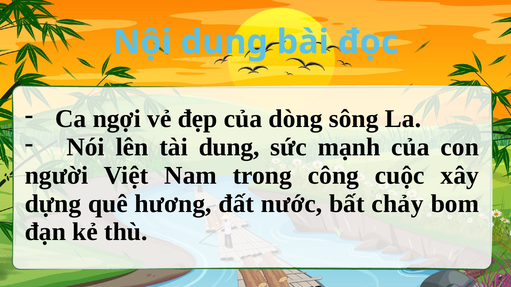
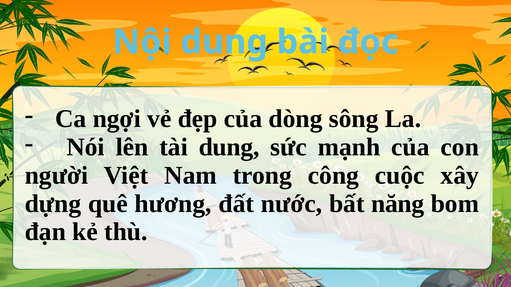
chảy: chảy -> năng
